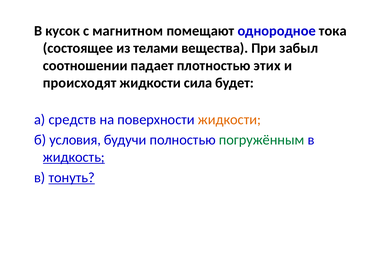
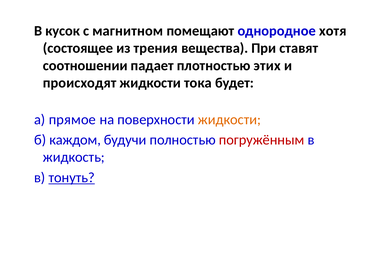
тока: тока -> хотя
телами: телами -> трения
забыл: забыл -> ставят
сила: сила -> тока
средств: средств -> прямое
условия: условия -> каждом
погружённым colour: green -> red
жидкость underline: present -> none
